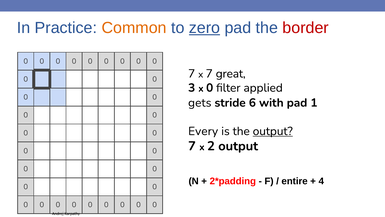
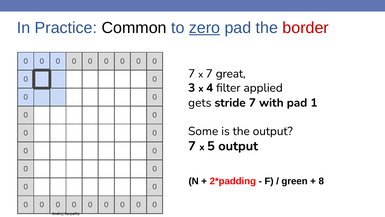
Common colour: orange -> black
x 0: 0 -> 4
stride 6: 6 -> 7
Every: Every -> Some
output at (273, 131) underline: present -> none
2: 2 -> 5
entire: entire -> green
4: 4 -> 8
